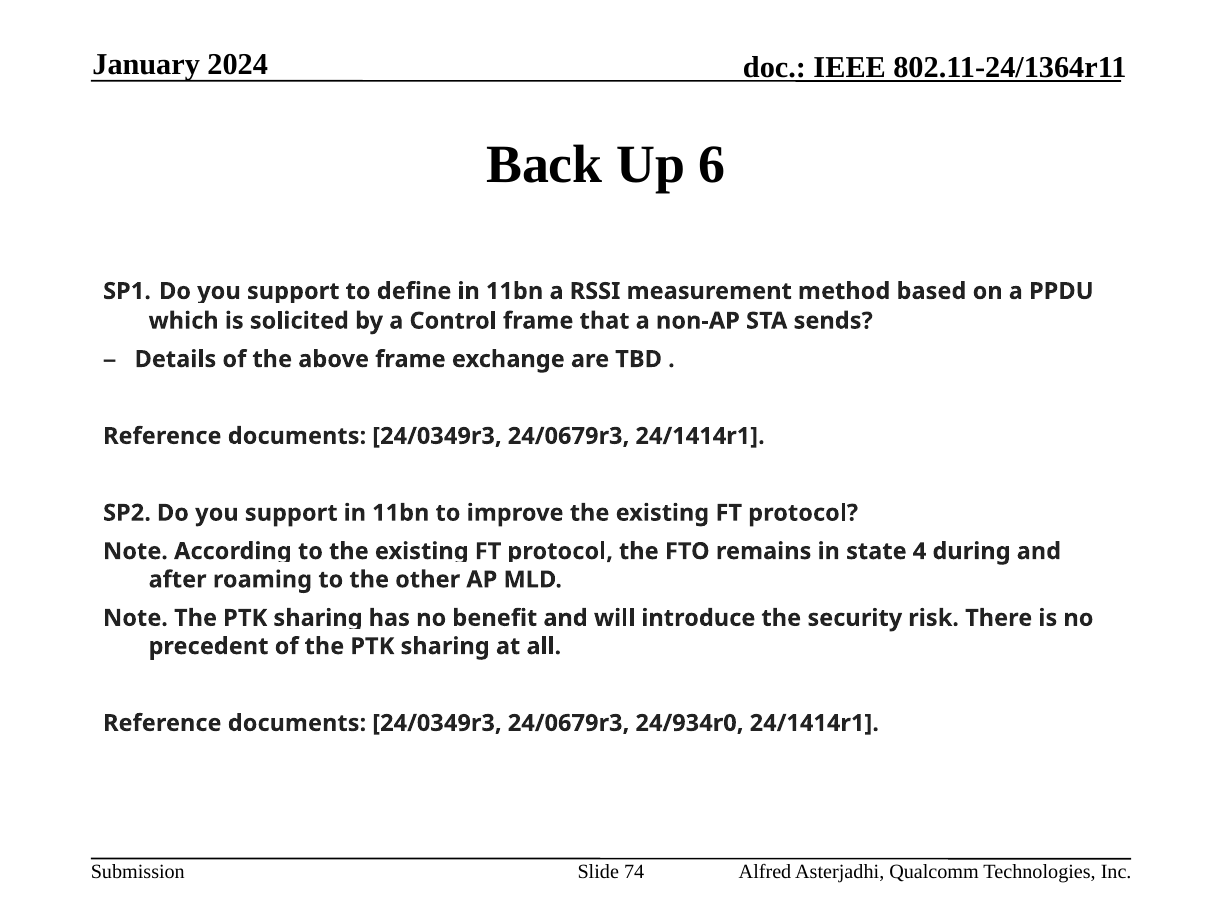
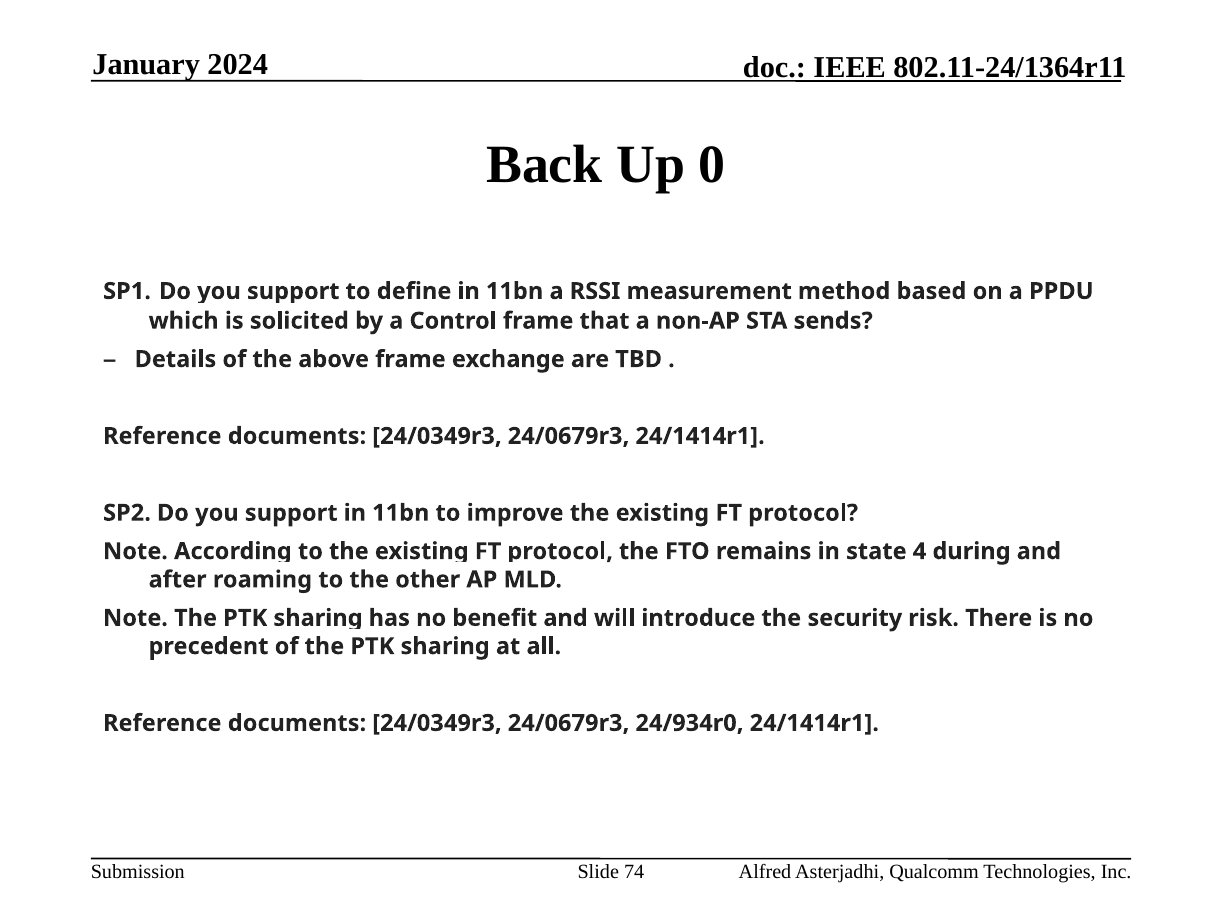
6: 6 -> 0
